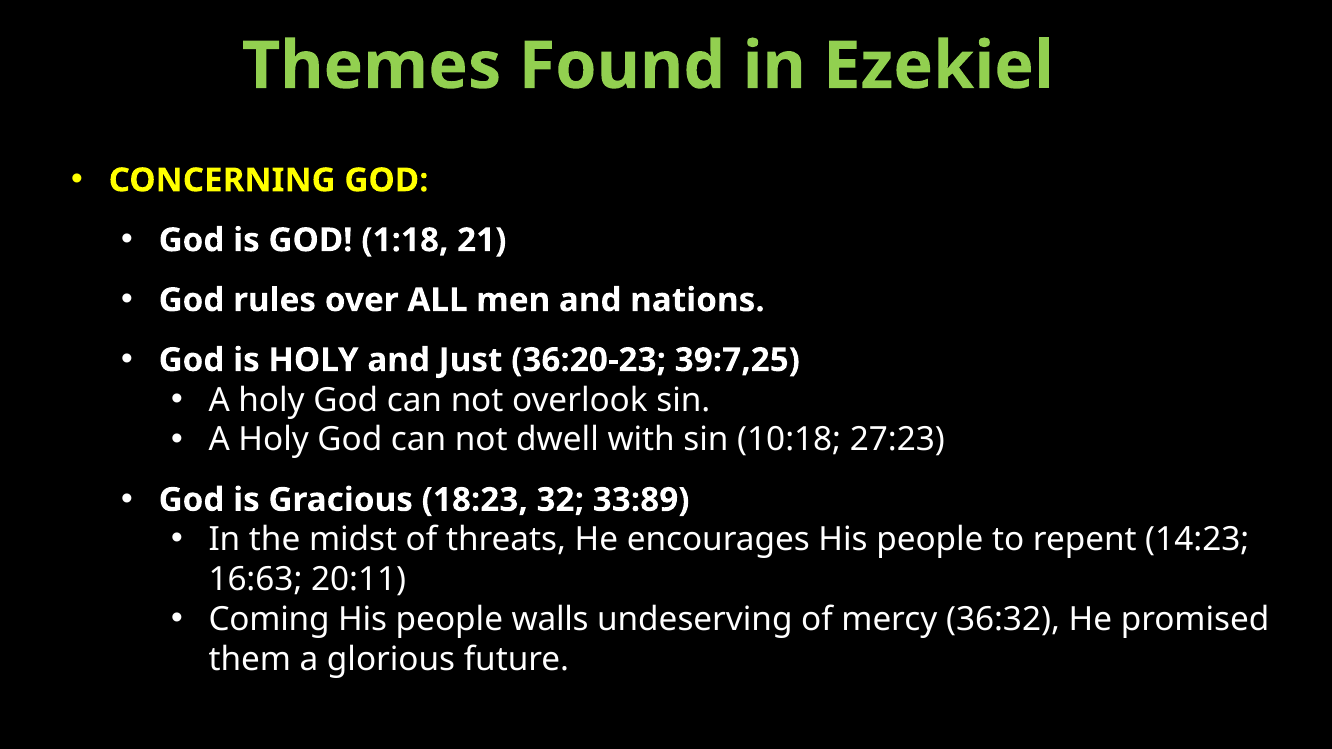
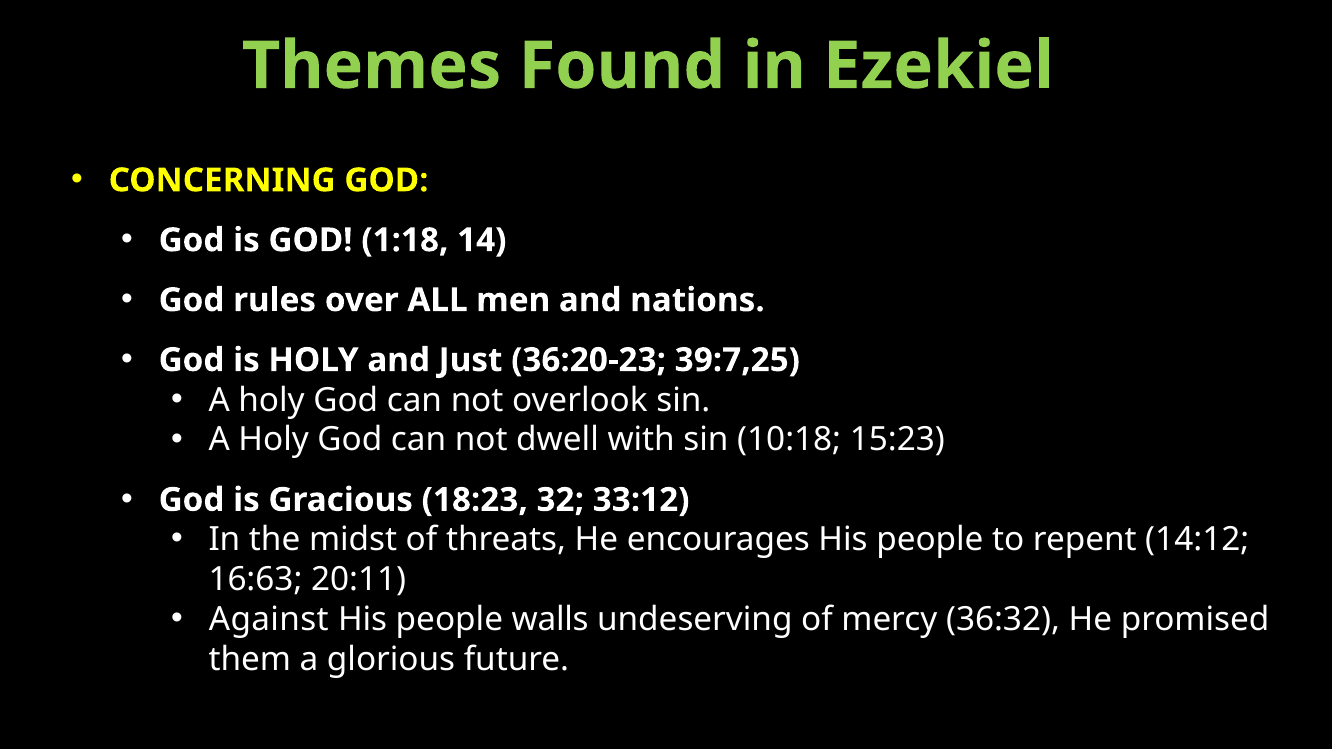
21: 21 -> 14
27:23: 27:23 -> 15:23
33:89: 33:89 -> 33:12
14:23: 14:23 -> 14:12
Coming: Coming -> Against
